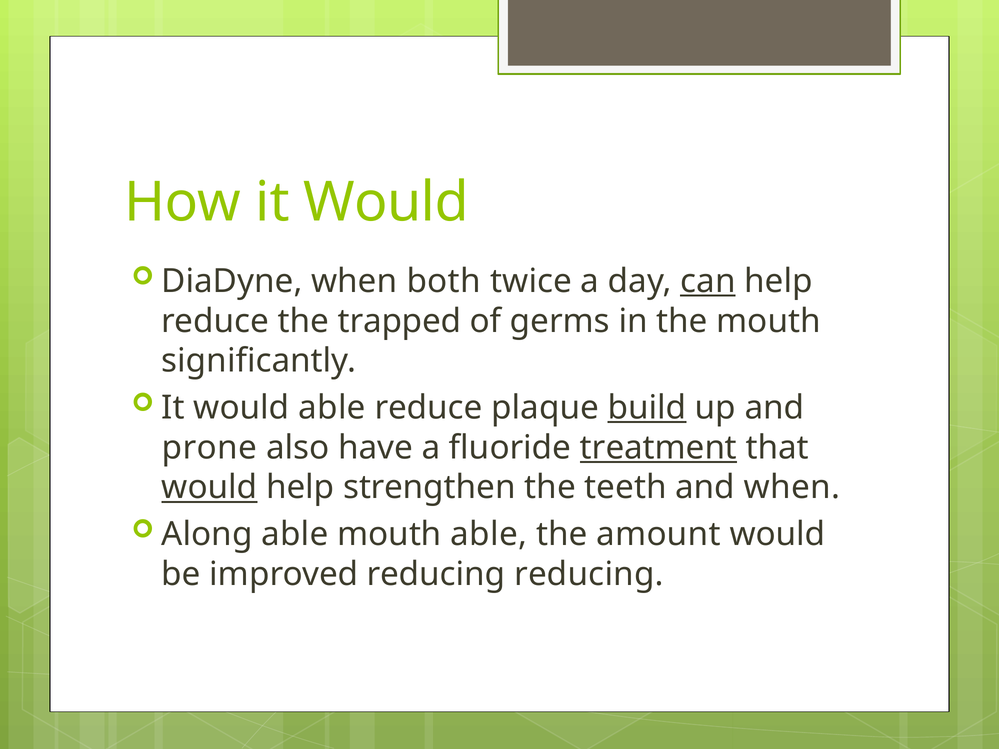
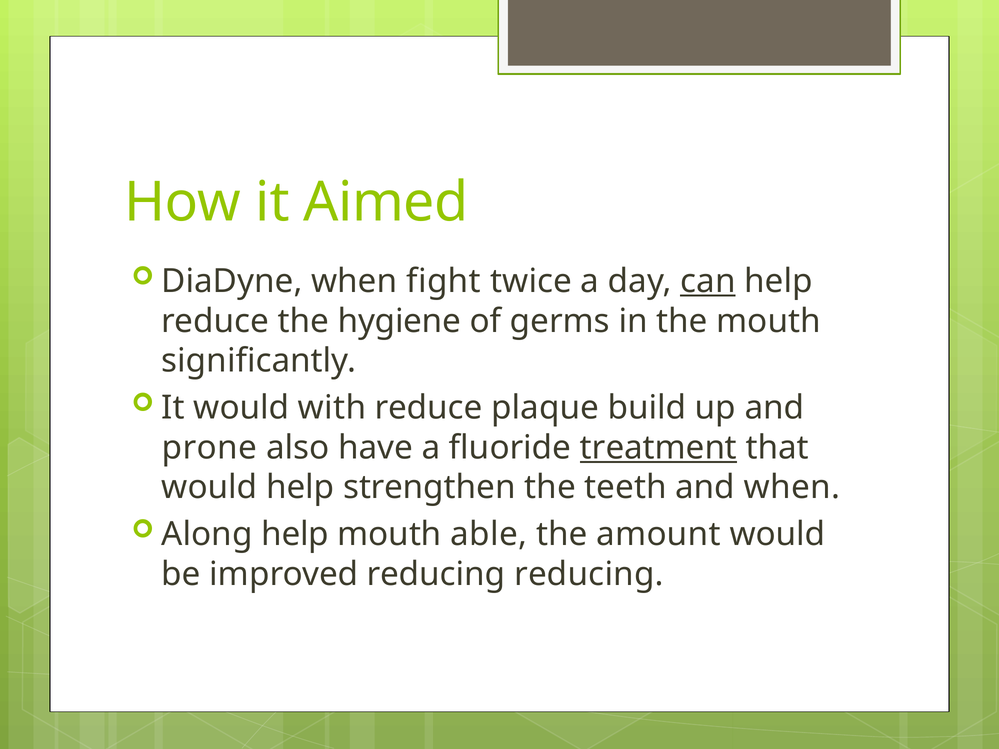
How it Would: Would -> Aimed
both: both -> fight
trapped: trapped -> hygiene
would able: able -> with
build underline: present -> none
would at (209, 488) underline: present -> none
Along able: able -> help
